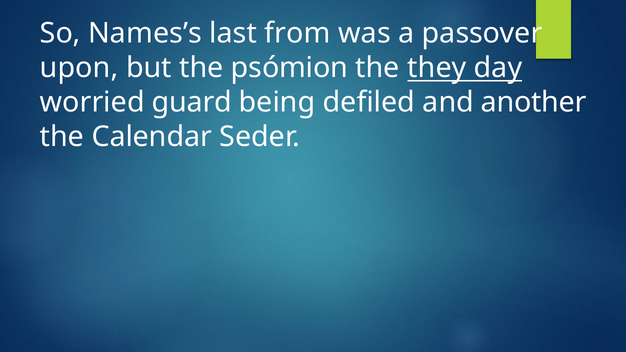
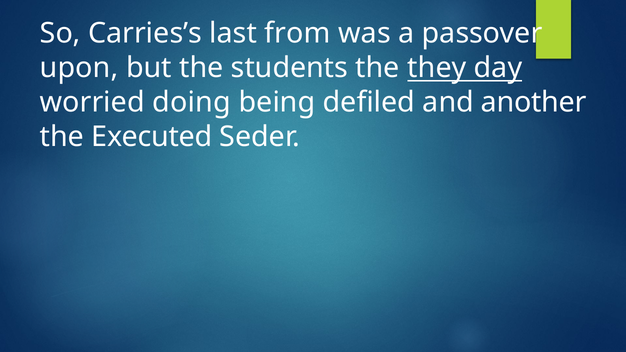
Names’s: Names’s -> Carries’s
psómion: psómion -> students
guard: guard -> doing
Calendar: Calendar -> Executed
